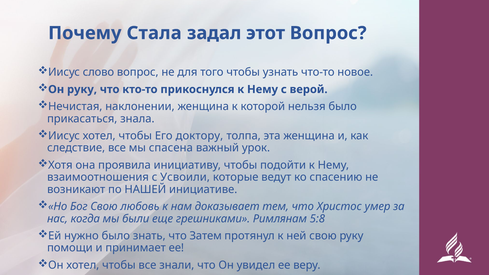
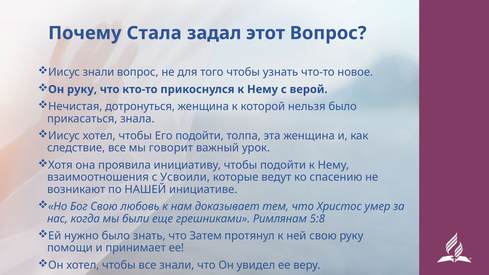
Иисус слово: слово -> знали
наклонении: наклонении -> дотронуться
Его доктору: доктору -> подойти
спасена: спасена -> говорит
